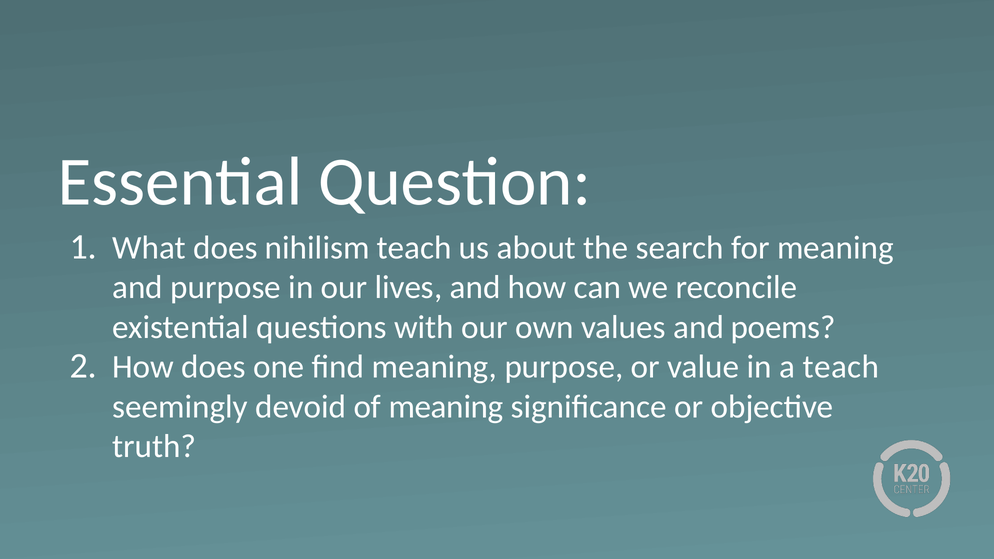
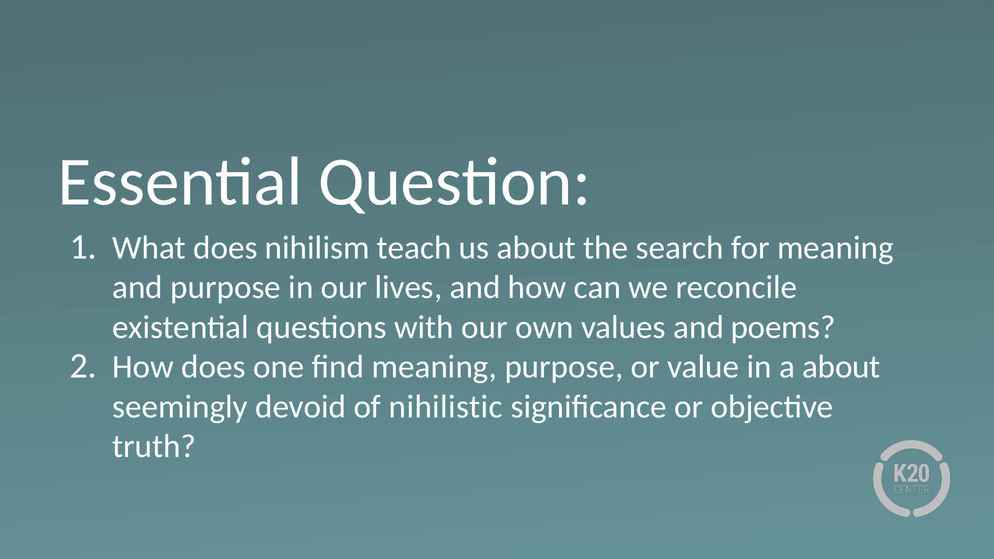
a teach: teach -> about
of meaning: meaning -> nihilistic
